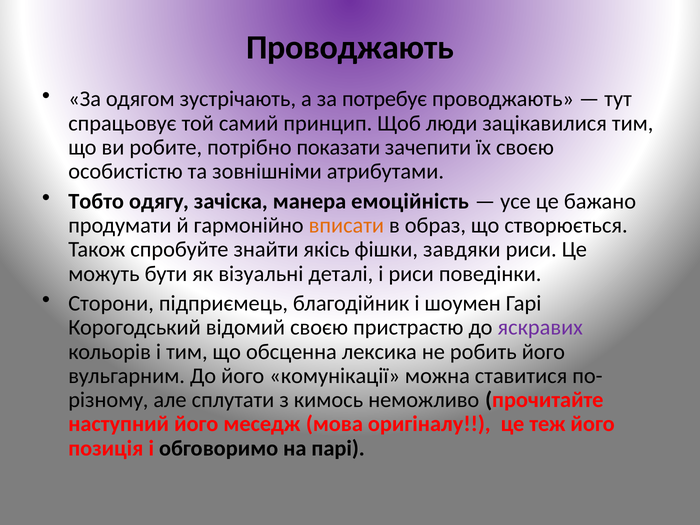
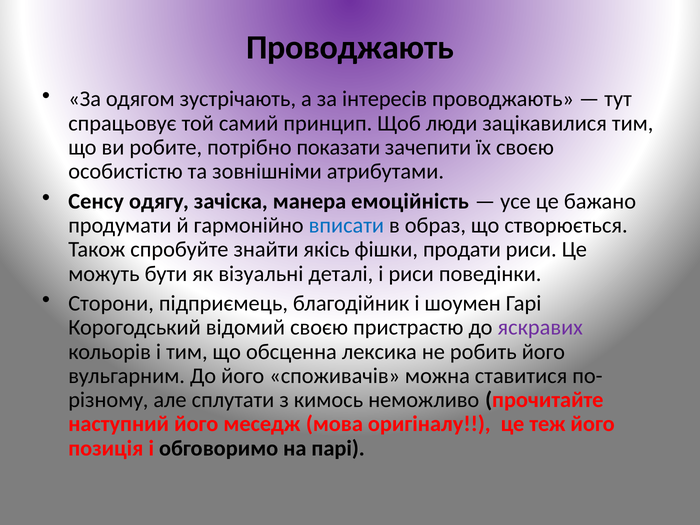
потребує: потребує -> інтересів
Тобто: Тобто -> Сенсу
вписати colour: orange -> blue
завдяки: завдяки -> продати
комунікації: комунікації -> споживачів
